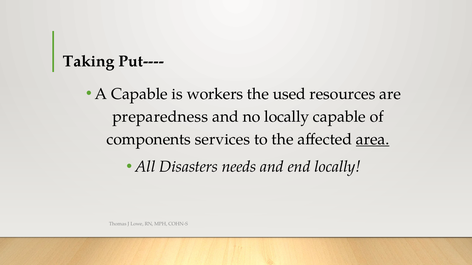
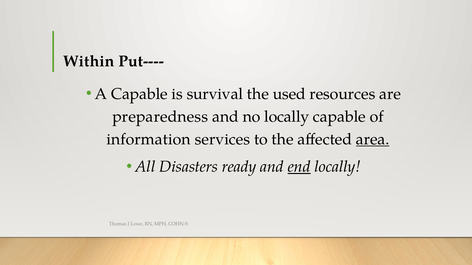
Taking: Taking -> Within
workers: workers -> survival
components: components -> information
needs: needs -> ready
end underline: none -> present
